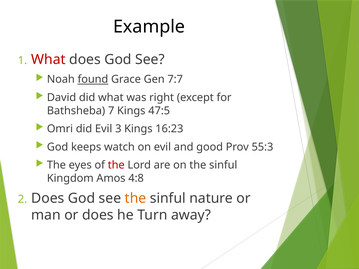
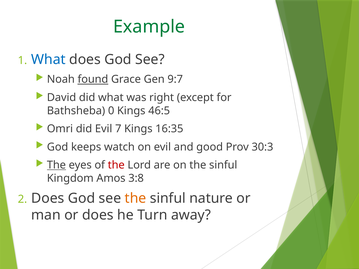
Example colour: black -> green
What at (48, 60) colour: red -> blue
7:7: 7:7 -> 9:7
7: 7 -> 0
47:5: 47:5 -> 46:5
3: 3 -> 7
16:23: 16:23 -> 16:35
55:3: 55:3 -> 30:3
The at (56, 165) underline: none -> present
4:8: 4:8 -> 3:8
